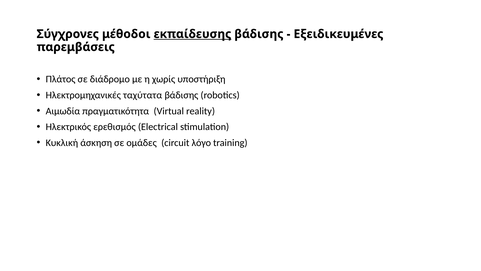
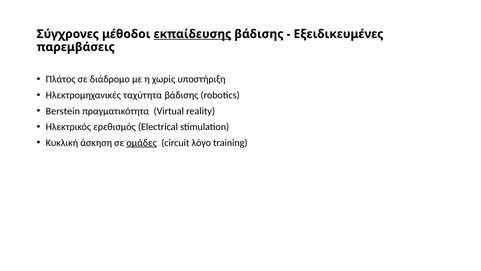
ταχύτατα: ταχύτατα -> ταχύτητα
Αιμωδία: Αιμωδία -> Berstein
ομάδες underline: none -> present
